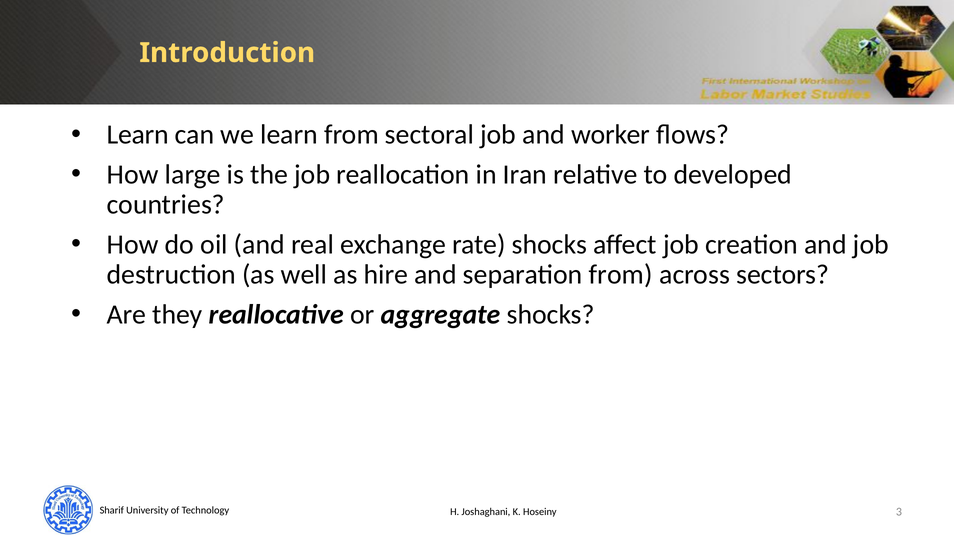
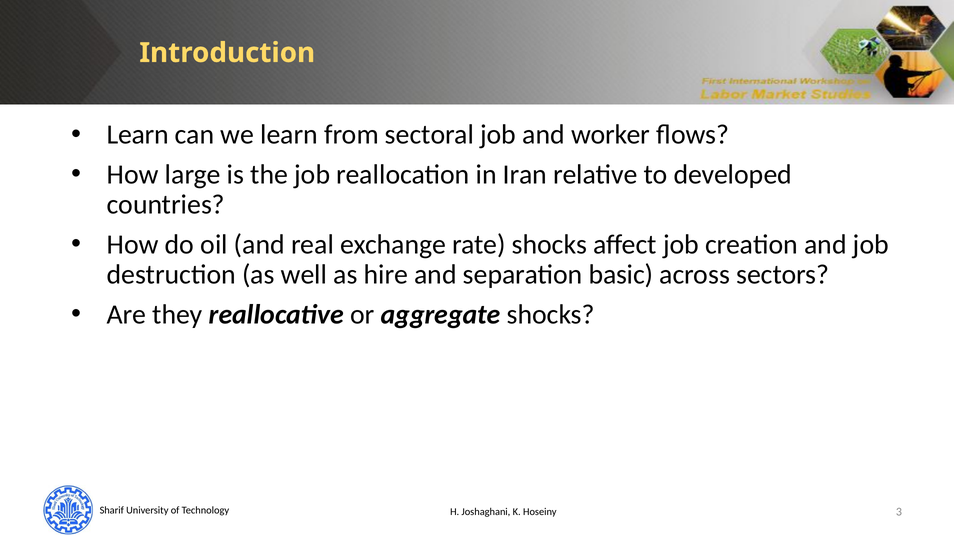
separation from: from -> basic
